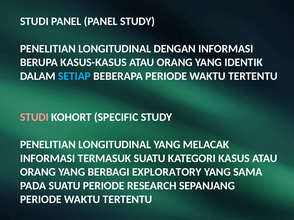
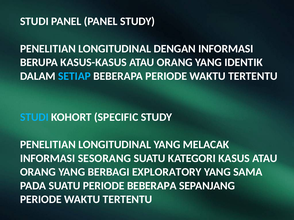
STUDI at (34, 117) colour: pink -> light blue
TERMASUK: TERMASUK -> SESORANG
PERIODE RESEARCH: RESEARCH -> BEBERAPA
